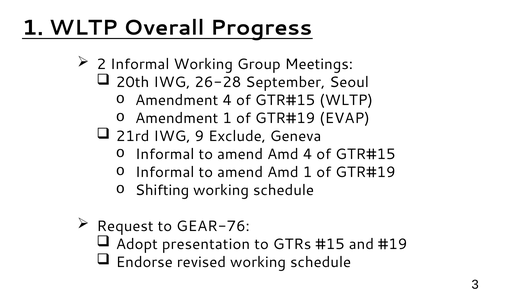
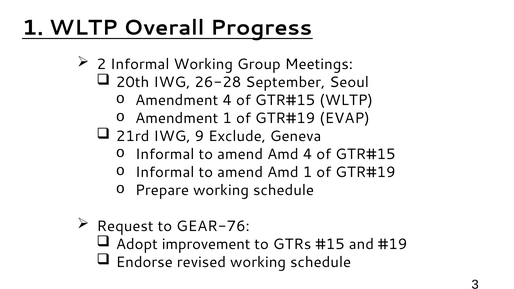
Shifting: Shifting -> Prepare
presentation: presentation -> improvement
